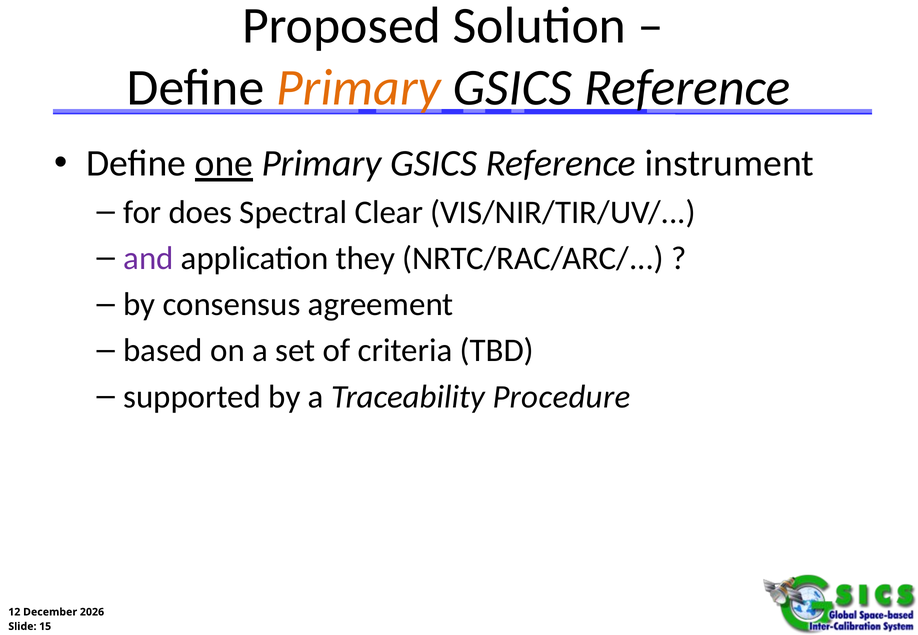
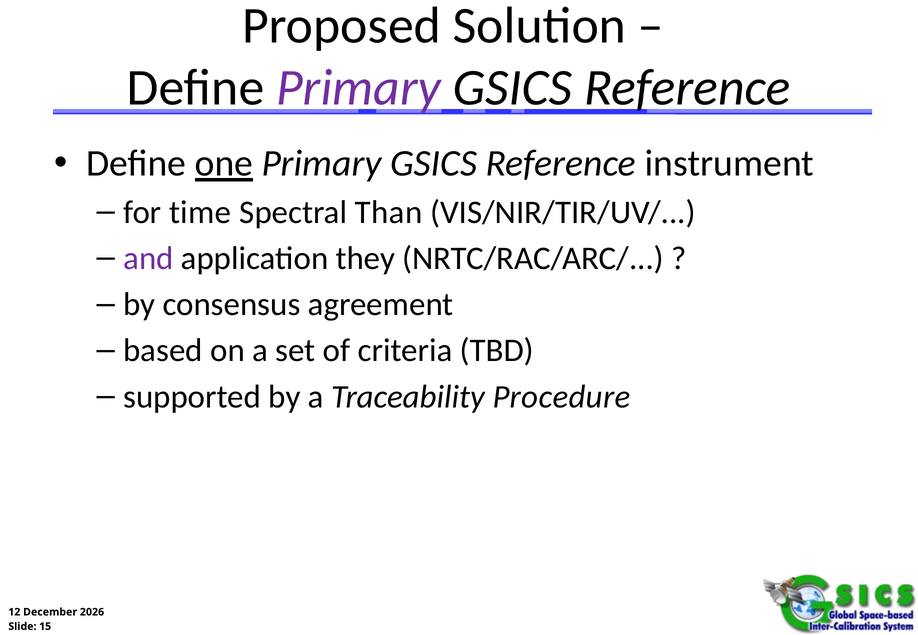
Primary at (359, 88) colour: orange -> purple
does: does -> time
Clear: Clear -> Than
